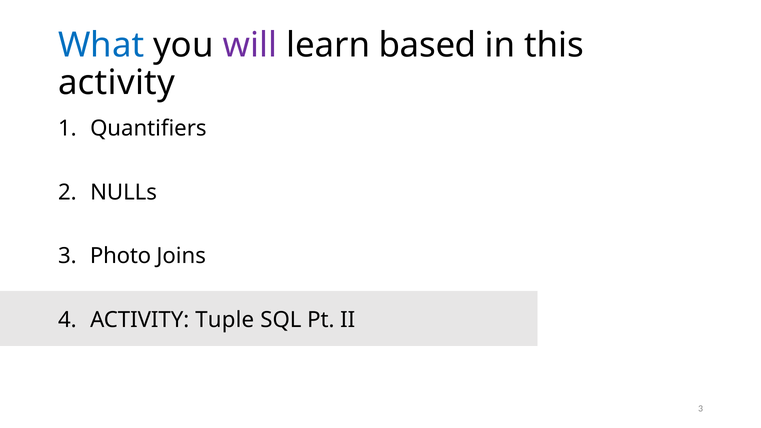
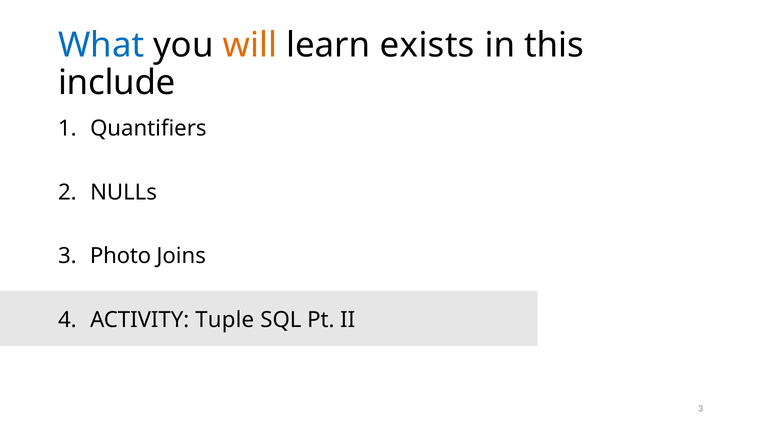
will colour: purple -> orange
based: based -> exists
activity at (117, 83): activity -> include
